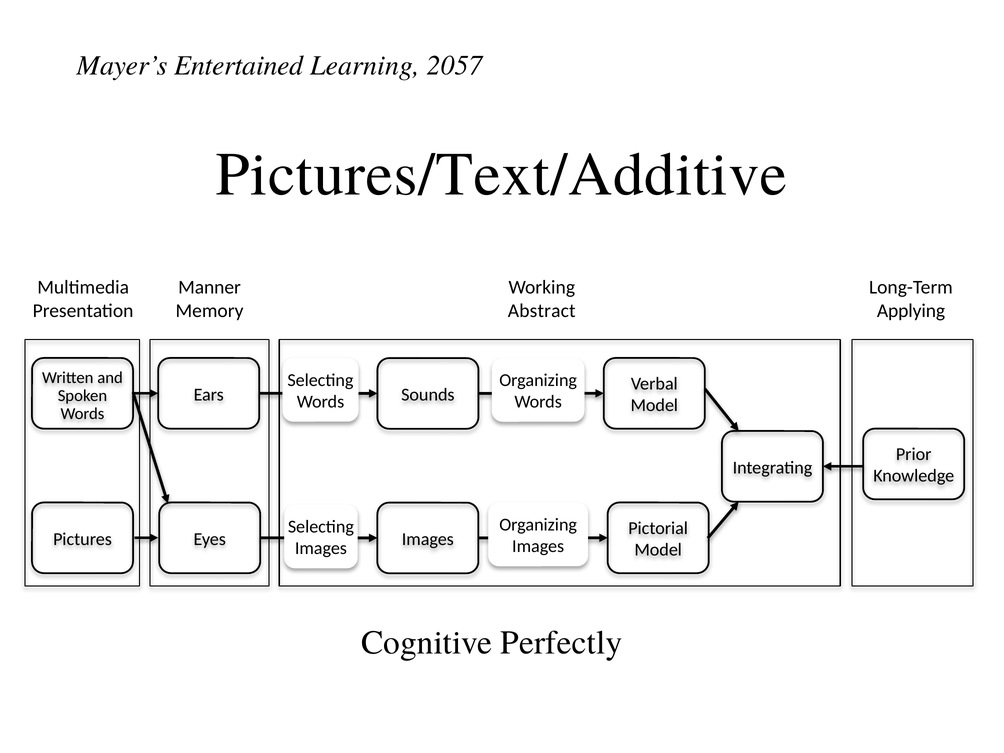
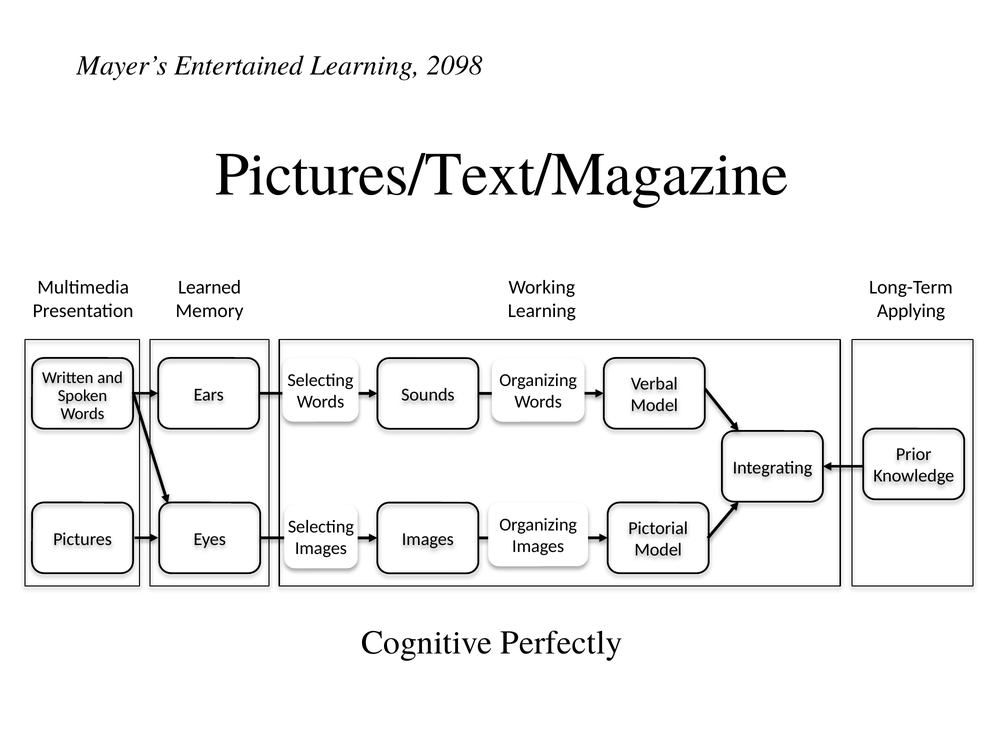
2057: 2057 -> 2098
Pictures/Text/Additive: Pictures/Text/Additive -> Pictures/Text/Magazine
Manner: Manner -> Learned
Abstract at (542, 311): Abstract -> Learning
